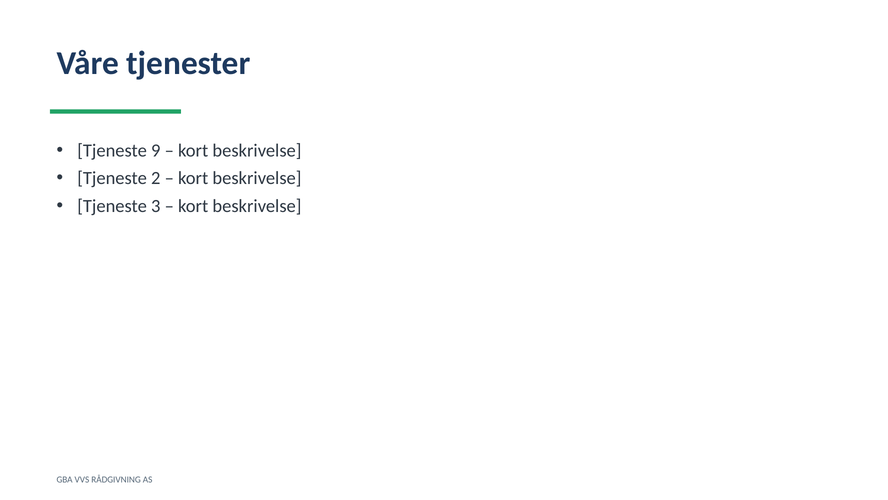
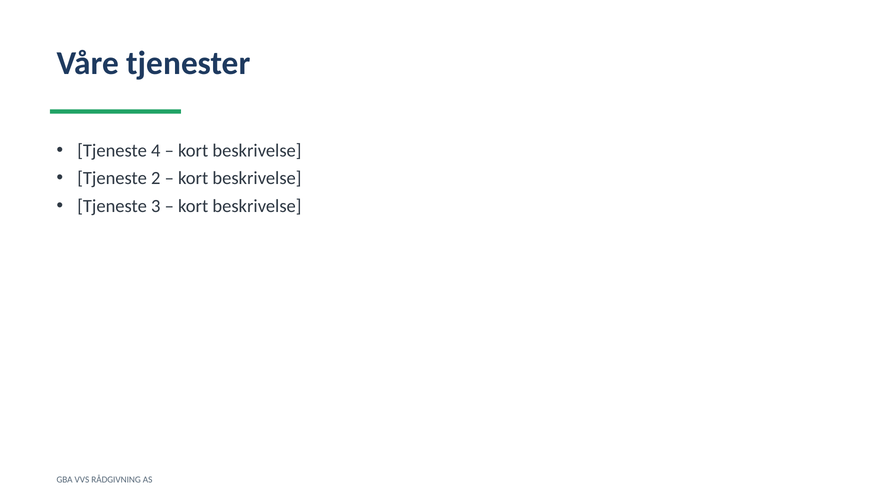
9: 9 -> 4
